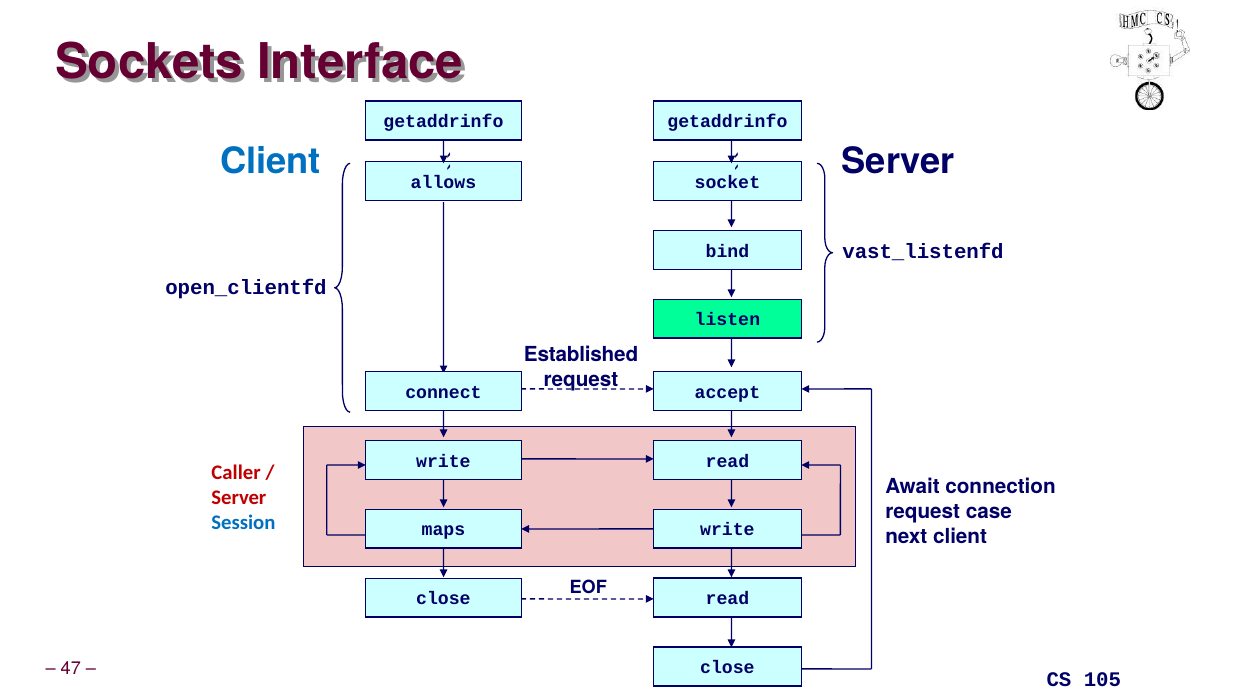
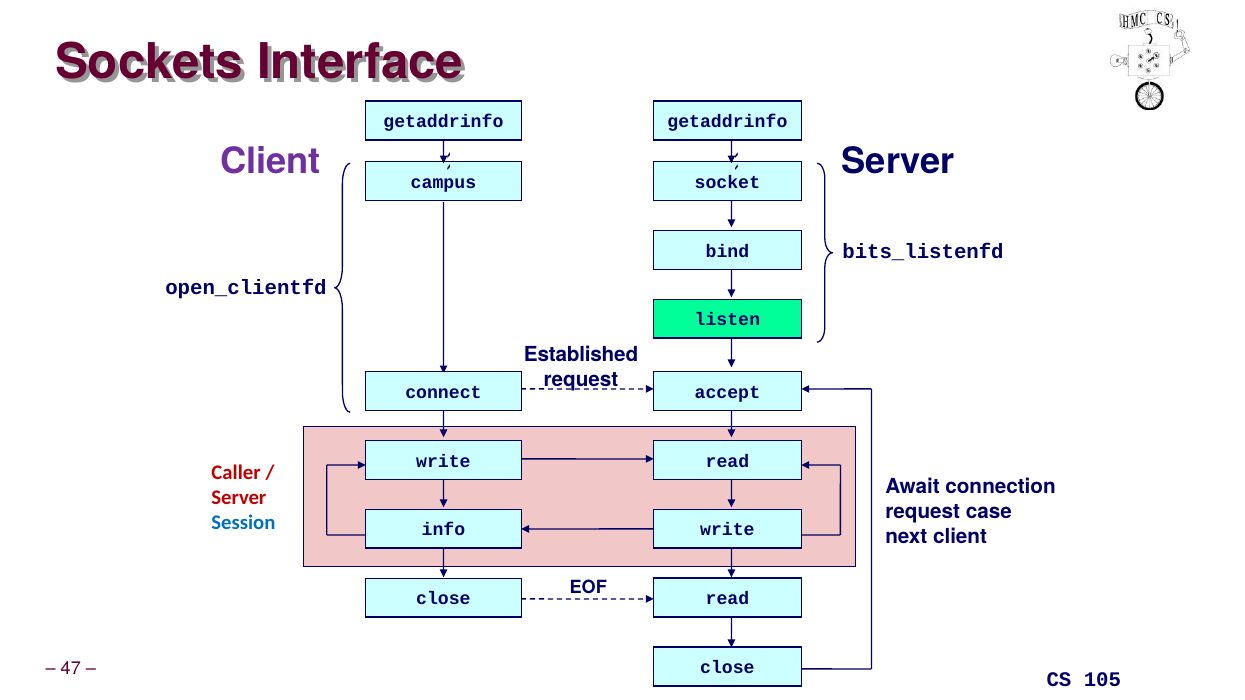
Client at (270, 162) colour: blue -> purple
allows: allows -> campus
vast_listenfd: vast_listenfd -> bits_listenfd
maps: maps -> info
